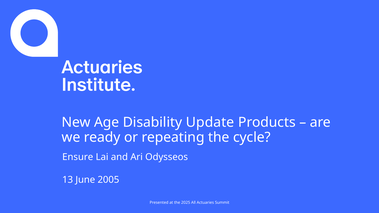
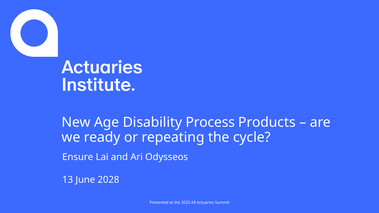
Update: Update -> Process
2005: 2005 -> 2028
